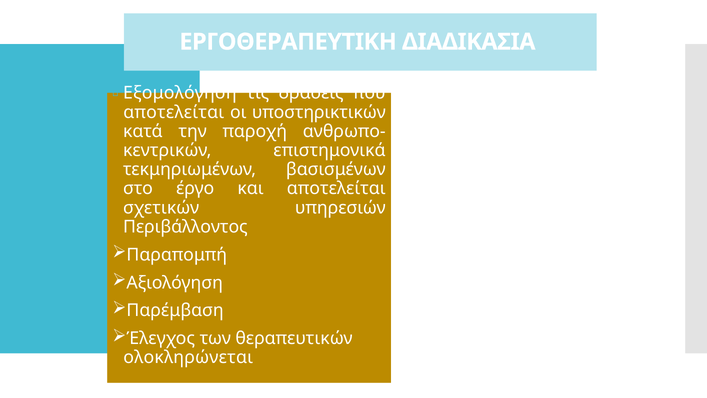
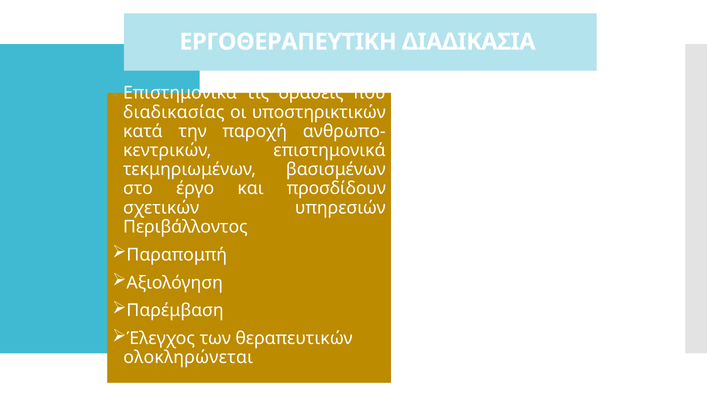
Εξομολόγηση at (180, 93): Εξομολόγηση -> Επιστημονικά
αποτελείται at (174, 112): αποτελείται -> διαδικασίας
και αποτελείται: αποτελείται -> προσδίδουν
